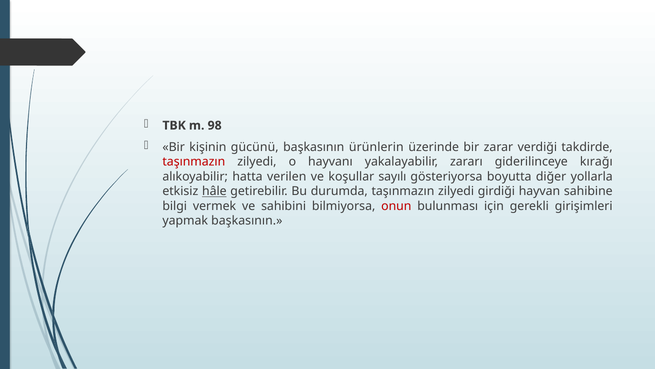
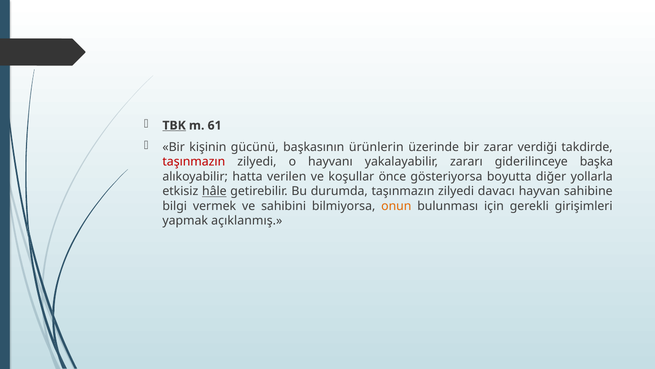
TBK underline: none -> present
98: 98 -> 61
kırağı: kırağı -> başka
sayılı: sayılı -> önce
girdiği: girdiği -> davacı
onun colour: red -> orange
yapmak başkasının: başkasının -> açıklanmış
